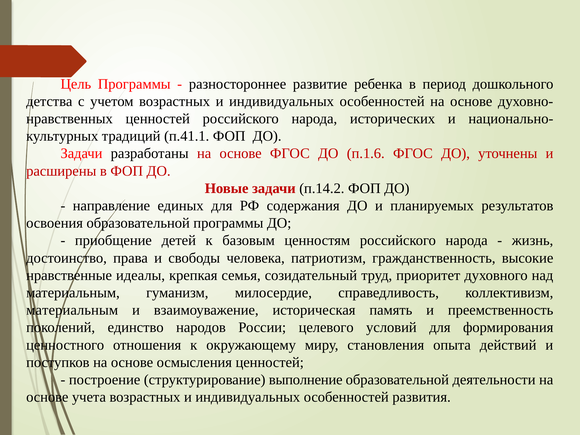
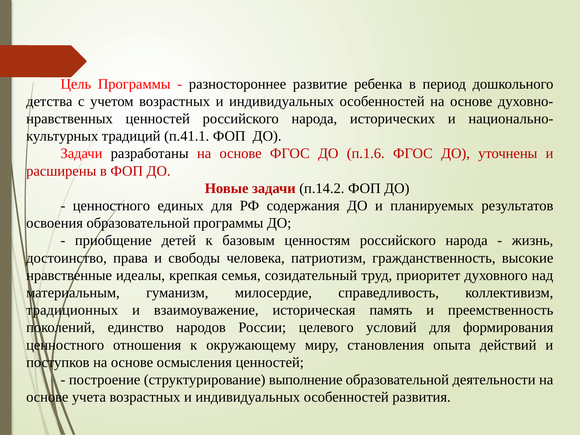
направление at (111, 206): направление -> ценностного
материальным at (72, 310): материальным -> традиционных
